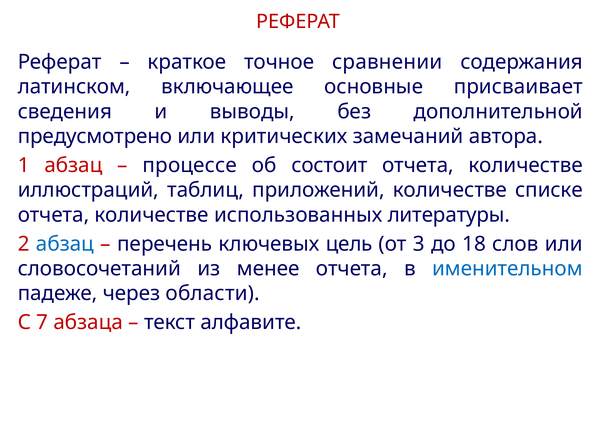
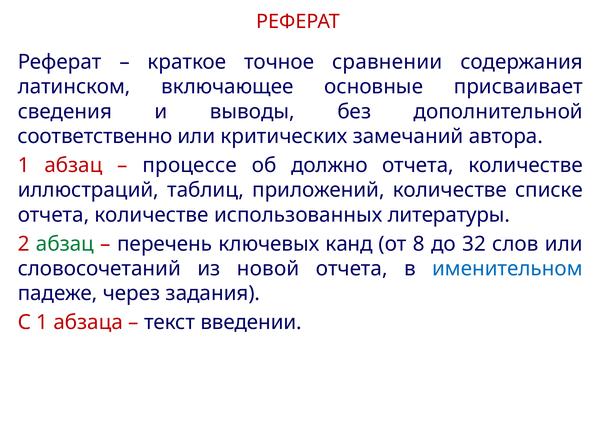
предусмотрено: предусмотрено -> соответственно
состоит: состоит -> должно
абзац at (65, 244) colour: blue -> green
цель: цель -> канд
3: 3 -> 8
18: 18 -> 32
менее: менее -> новой
области: области -> задания
С 7: 7 -> 1
алфавите: алфавите -> введении
